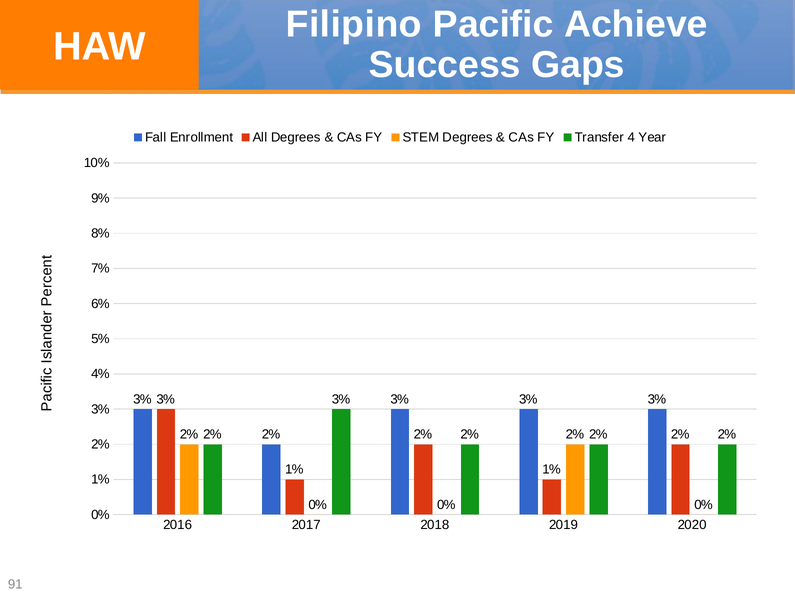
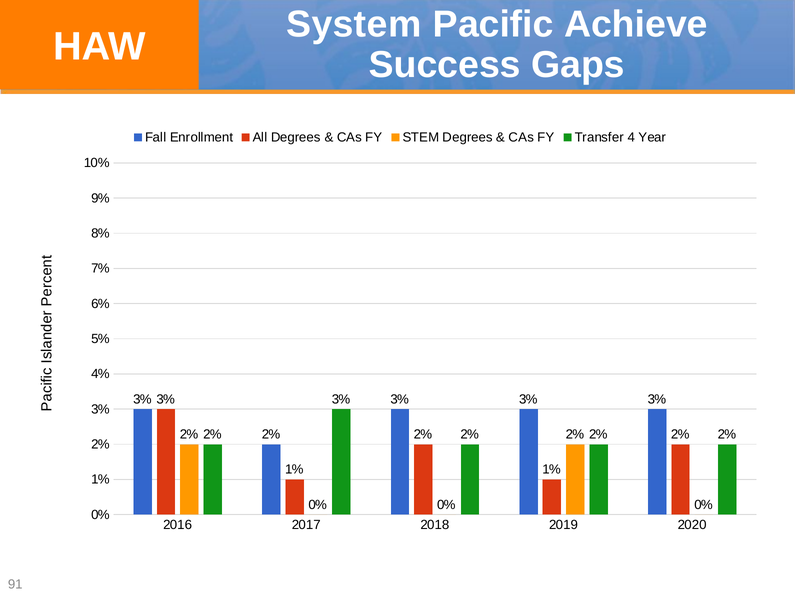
Filipino: Filipino -> System
